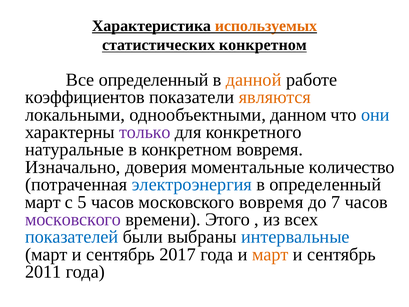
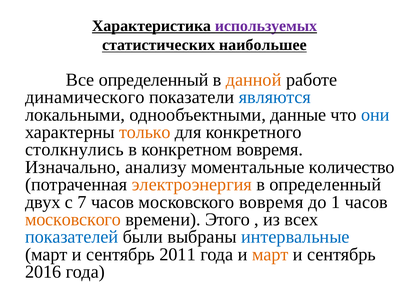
используемых colour: orange -> purple
статистических конкретном: конкретном -> наибольшее
коэффициентов: коэффициентов -> динамического
являются colour: orange -> blue
данном: данном -> данные
только colour: purple -> orange
натуральные: натуральные -> столкнулись
доверия: доверия -> анализу
электроэнергия colour: blue -> orange
март at (43, 202): март -> двух
5: 5 -> 7
7: 7 -> 1
московского at (73, 219) colour: purple -> orange
2017: 2017 -> 2011
2011: 2011 -> 2016
